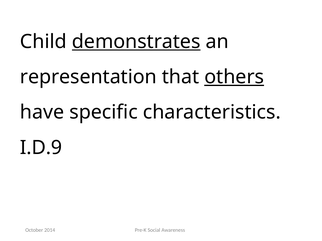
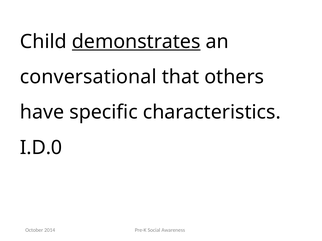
representation: representation -> conversational
others underline: present -> none
I.D.9: I.D.9 -> I.D.0
